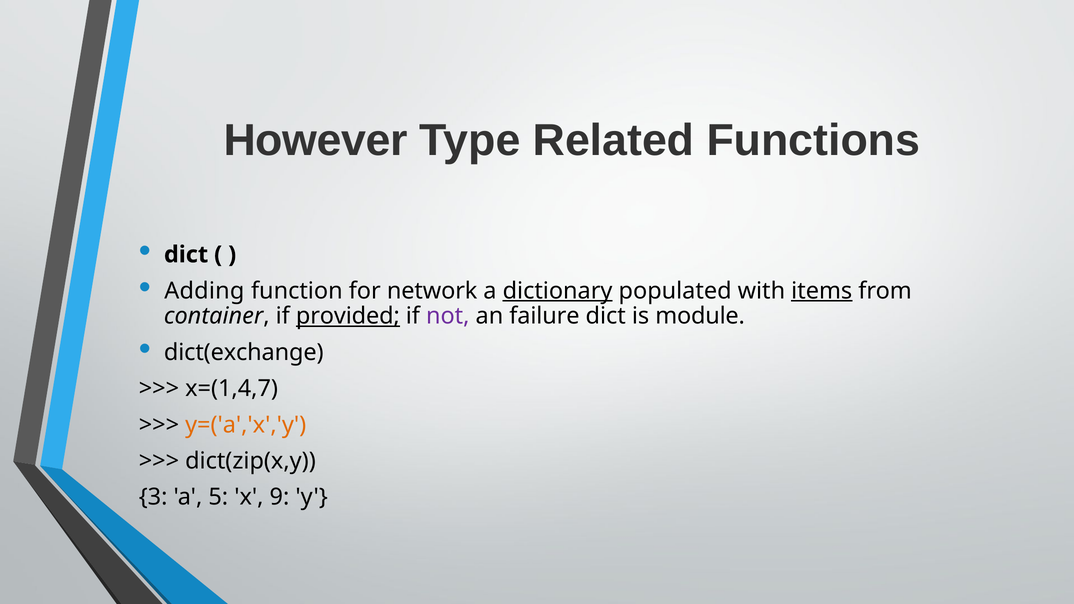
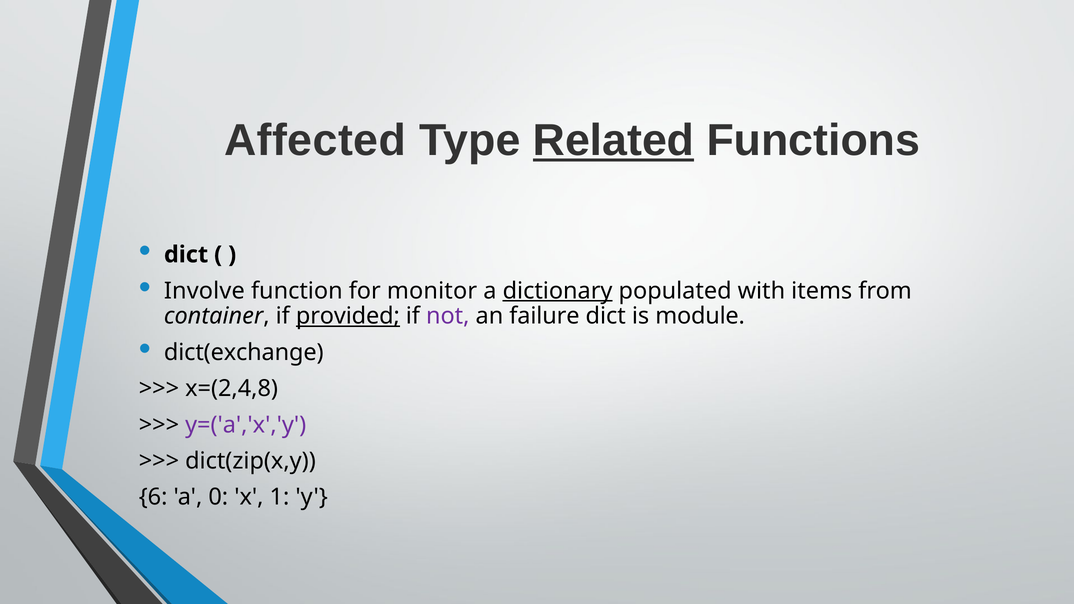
However: However -> Affected
Related underline: none -> present
Adding: Adding -> Involve
network: network -> monitor
items underline: present -> none
x=(1,4,7: x=(1,4,7 -> x=(2,4,8
y=('a','x','y colour: orange -> purple
3: 3 -> 6
5: 5 -> 0
9: 9 -> 1
